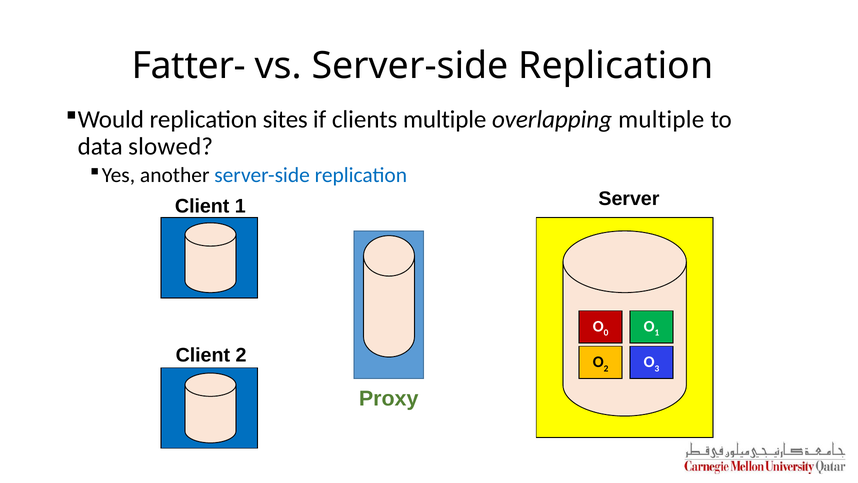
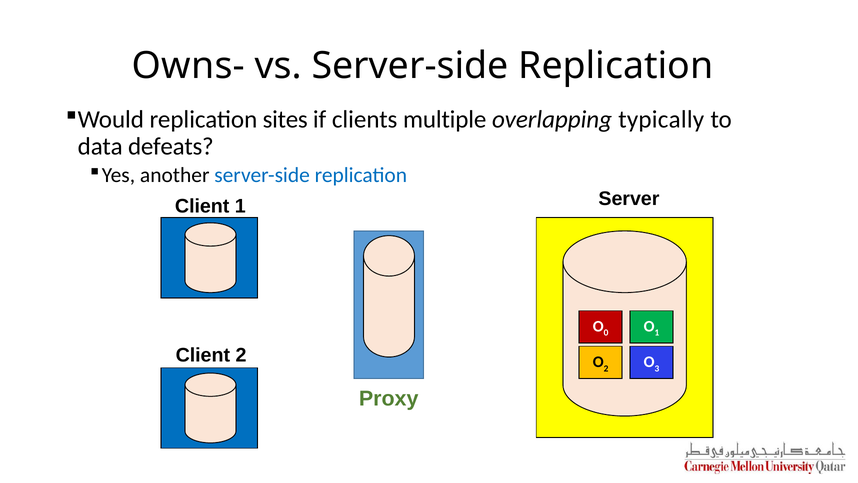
Fatter-: Fatter- -> Owns-
overlapping multiple: multiple -> typically
slowed: slowed -> defeats
